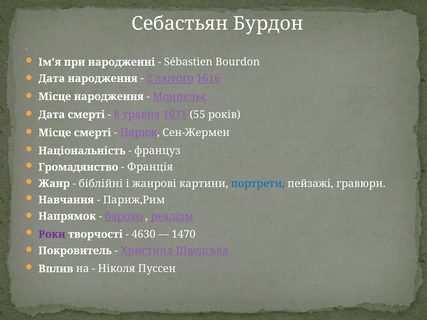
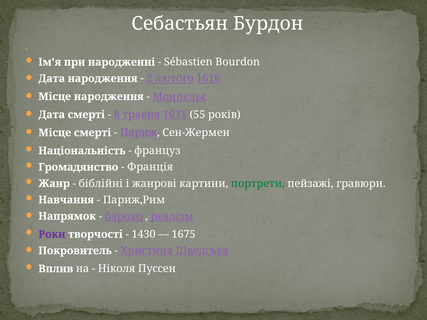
портрети colour: blue -> green
4630: 4630 -> 1430
1470: 1470 -> 1675
